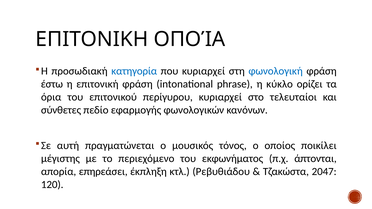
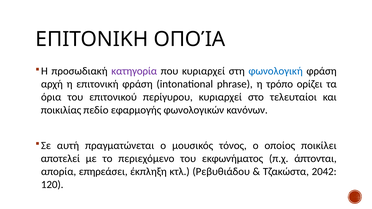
κατηγορία colour: blue -> purple
έστω: έστω -> αρχή
κύκλο: κύκλο -> τρόπο
σύνθετες: σύνθετες -> ποικιλίας
μέγιστης: μέγιστης -> αποτελεί
2047: 2047 -> 2042
